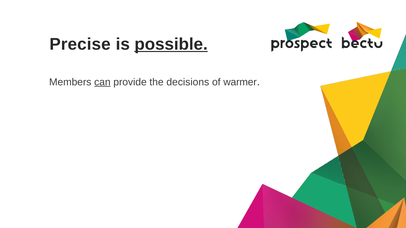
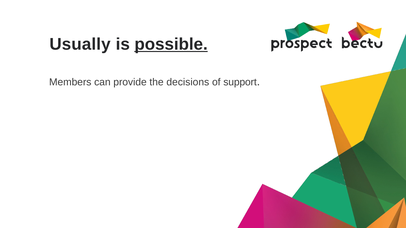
Precise: Precise -> Usually
can underline: present -> none
warmer: warmer -> support
